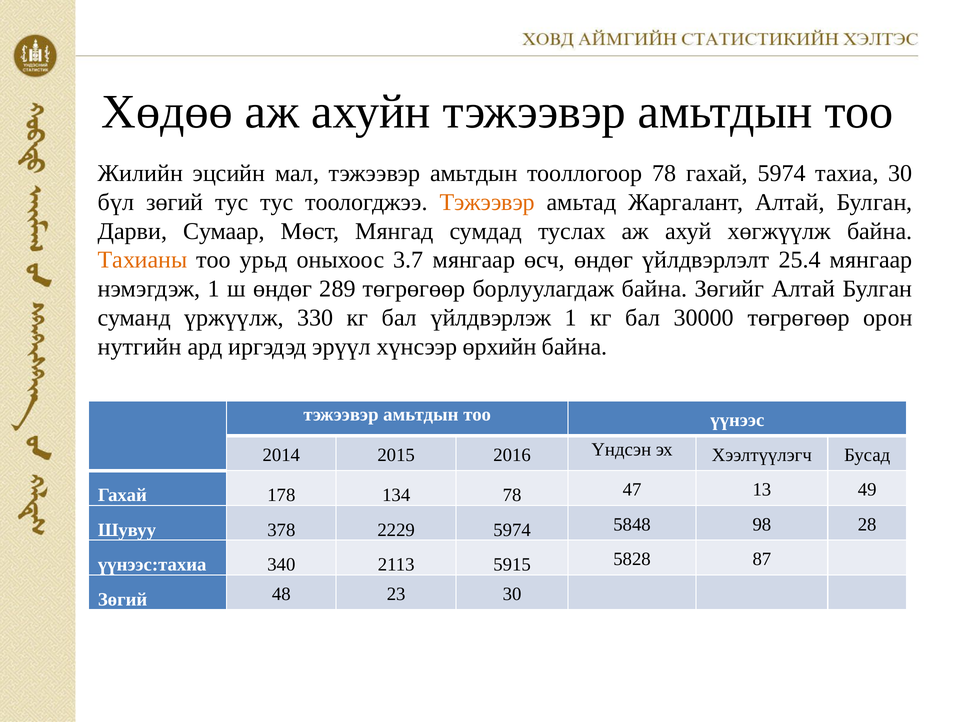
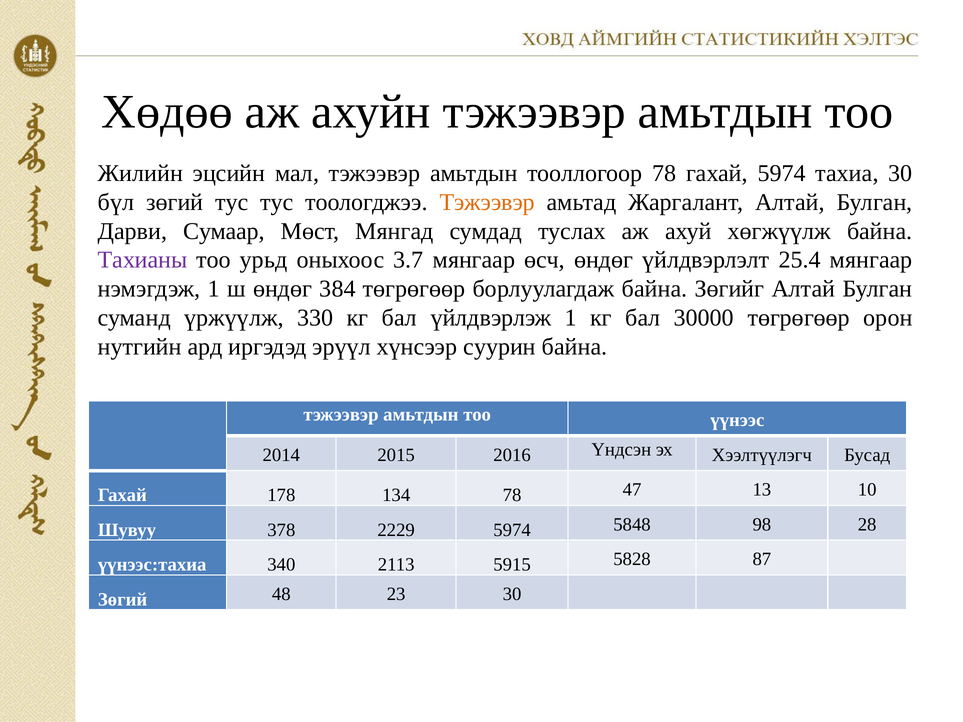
Тахианы colour: orange -> purple
289: 289 -> 384
өрхийн: өрхийн -> суурин
49: 49 -> 10
